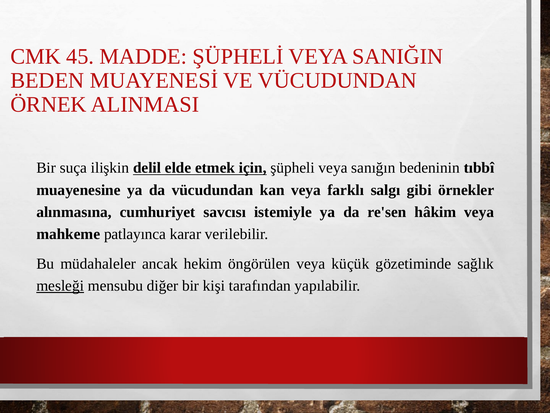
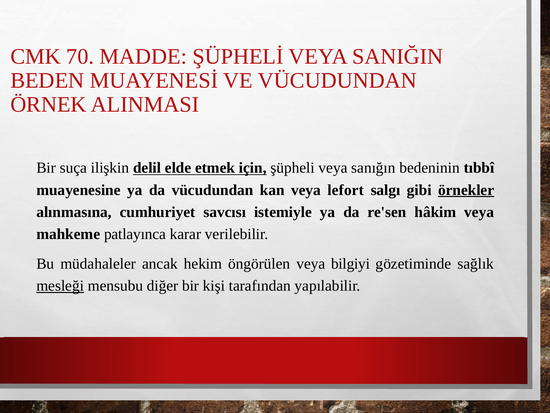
45: 45 -> 70
farklı: farklı -> lefort
örnekler underline: none -> present
küçük: küçük -> bilgiyi
